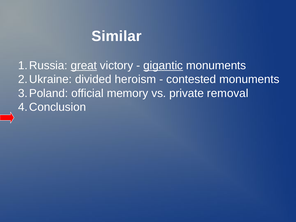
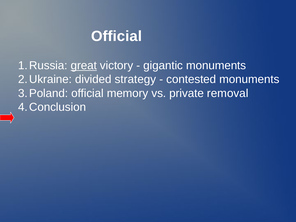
Similar at (117, 36): Similar -> Official
gigantic underline: present -> none
heroism: heroism -> strategy
